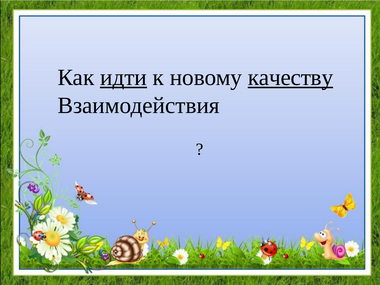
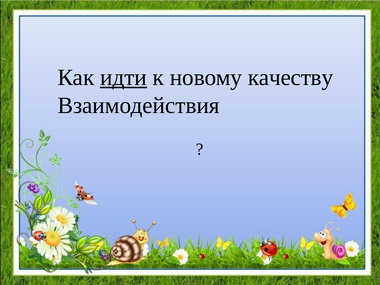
качеству underline: present -> none
